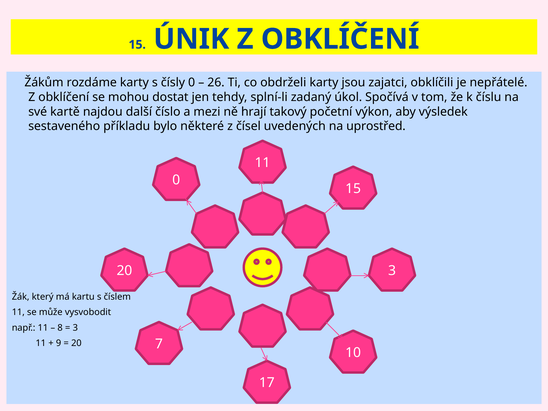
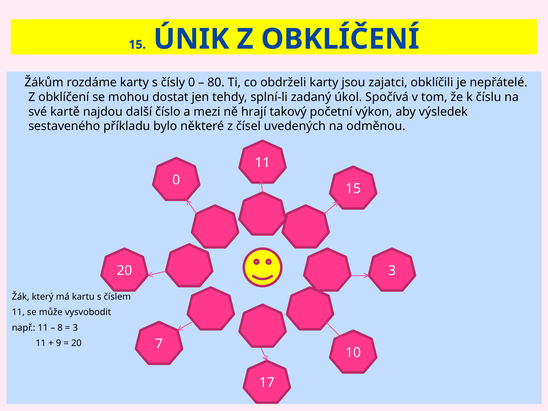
26: 26 -> 80
uprostřed: uprostřed -> odměnou
